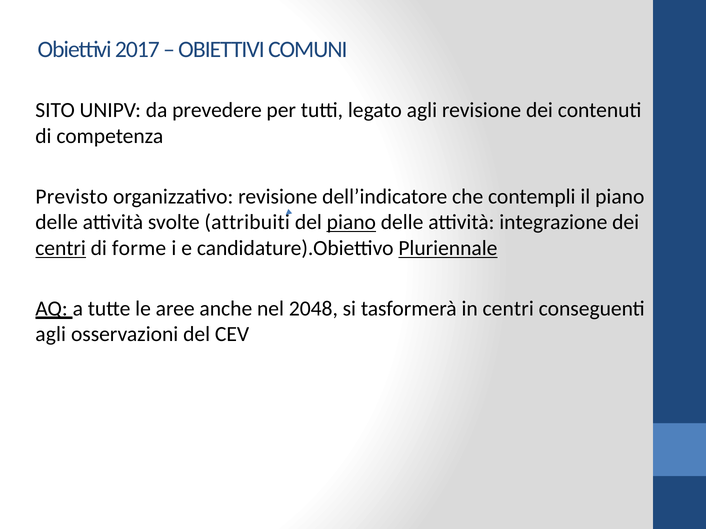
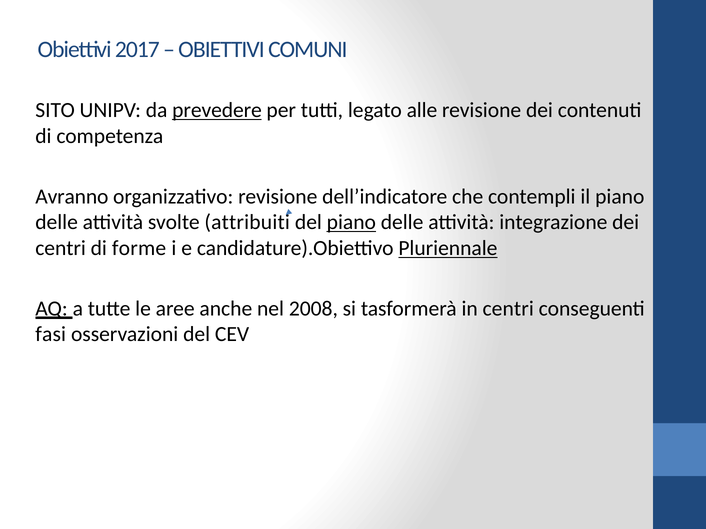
prevedere underline: none -> present
legato agli: agli -> alle
Previsto: Previsto -> Avranno
centri at (61, 248) underline: present -> none
2048: 2048 -> 2008
agli at (51, 335): agli -> fasi
